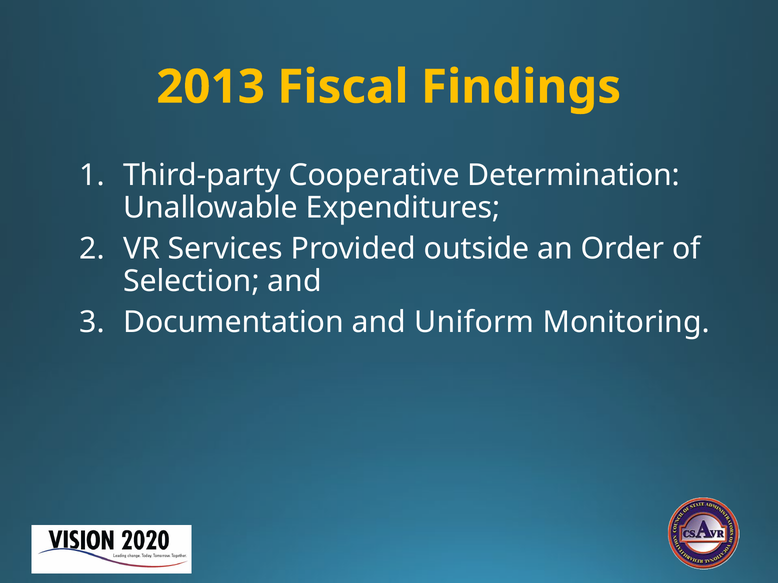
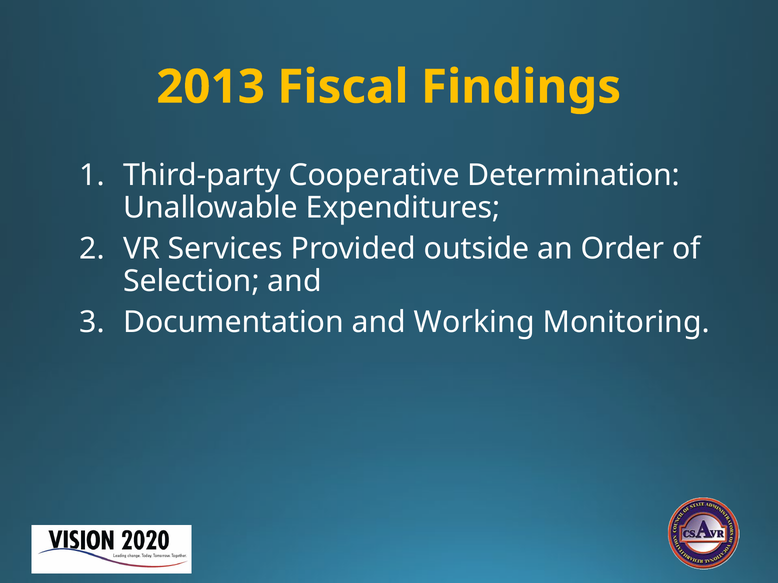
Uniform: Uniform -> Working
